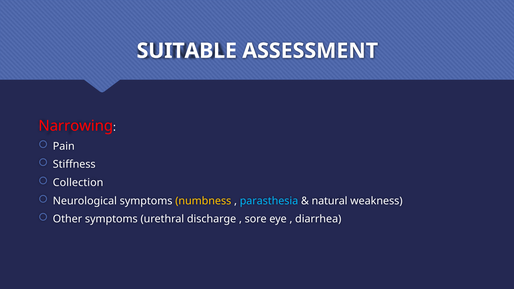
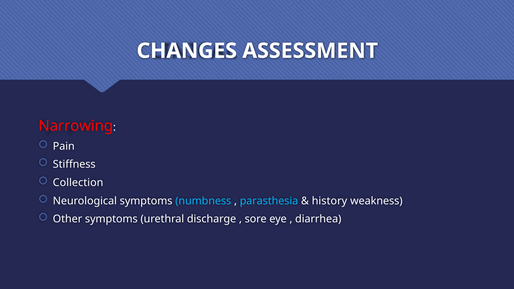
SUITABLE: SUITABLE -> CHANGES
numbness colour: yellow -> light blue
natural: natural -> history
